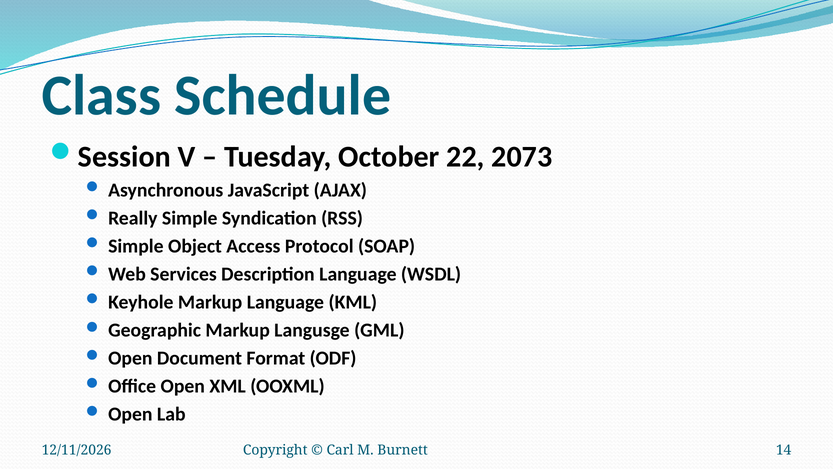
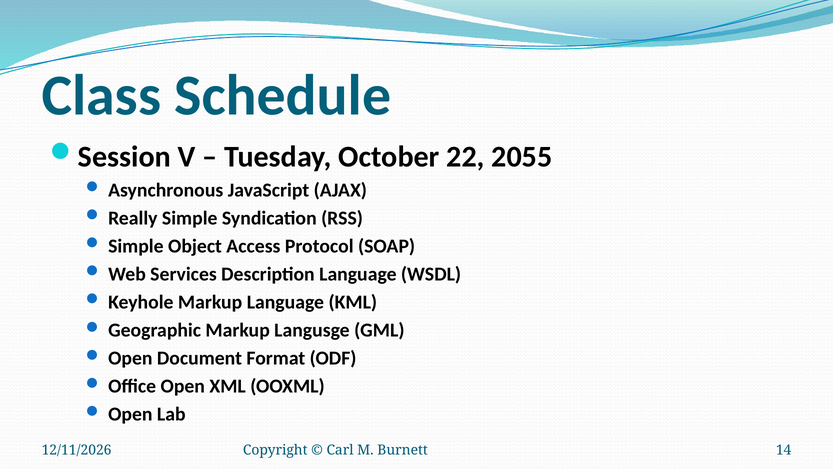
2073: 2073 -> 2055
